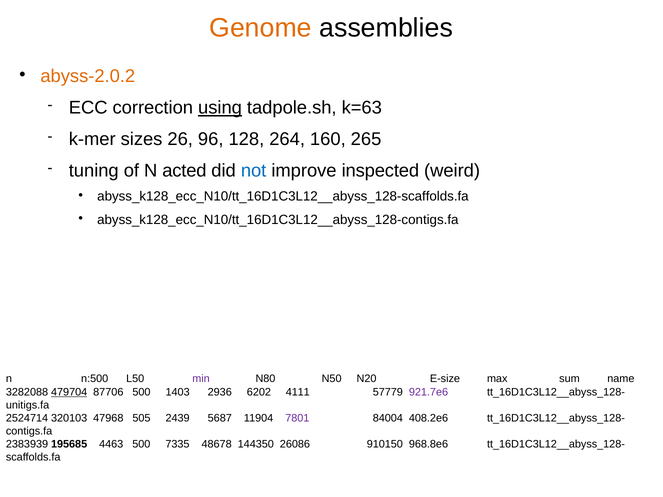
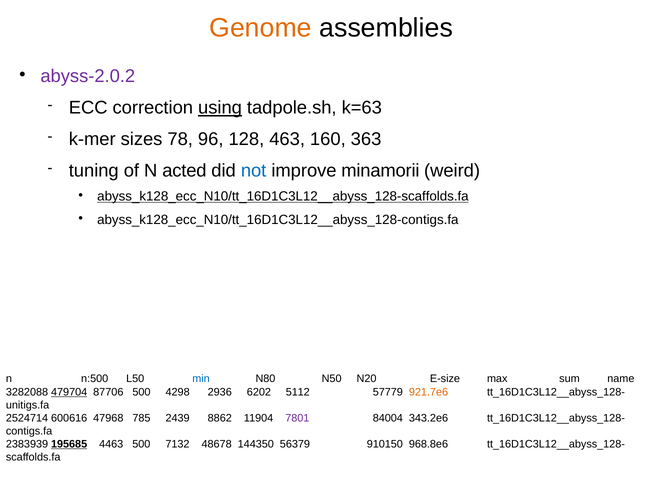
abyss-2.0.2 colour: orange -> purple
26: 26 -> 78
264: 264 -> 463
265: 265 -> 363
inspected: inspected -> minamorii
abyss_k128_ecc_N10/tt_16D1C3L12__abyss_128-scaffolds.fa underline: none -> present
min colour: purple -> blue
1403: 1403 -> 4298
4111: 4111 -> 5112
921.7e6 colour: purple -> orange
320103: 320103 -> 600616
505: 505 -> 785
5687: 5687 -> 8862
408.2e6: 408.2e6 -> 343.2e6
195685 underline: none -> present
7335: 7335 -> 7132
26086: 26086 -> 56379
